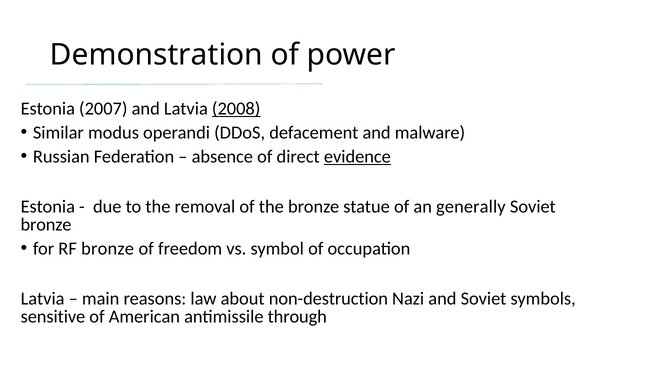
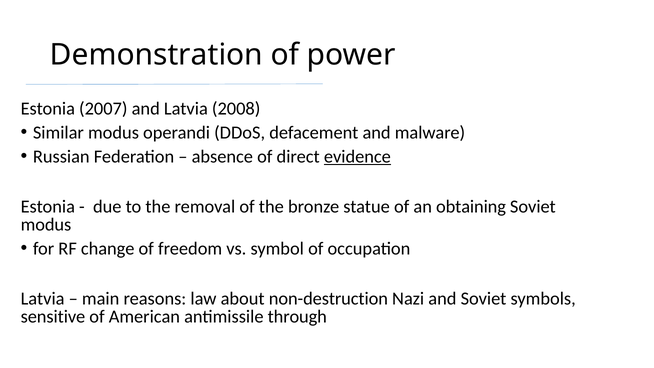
2008 underline: present -> none
generally: generally -> obtaining
bronze at (46, 225): bronze -> modus
RF bronze: bronze -> change
